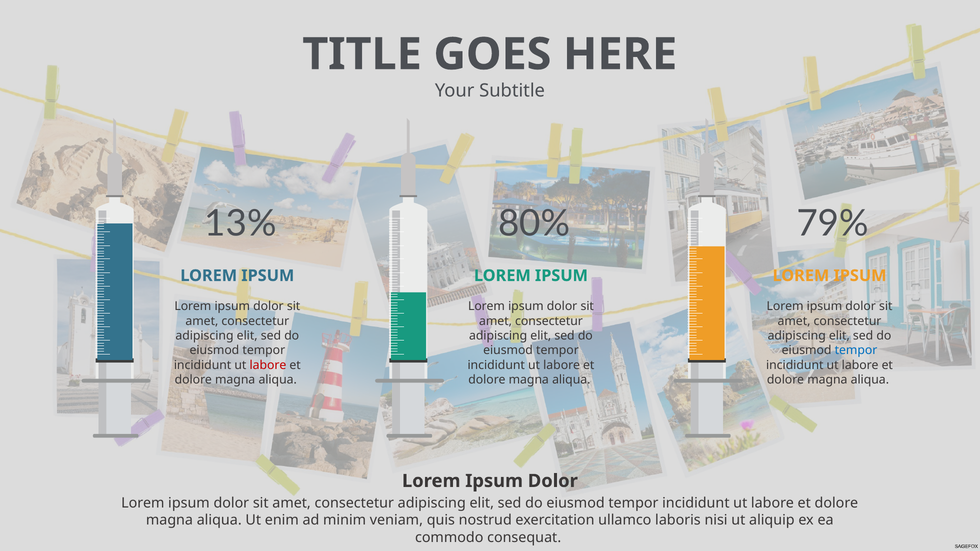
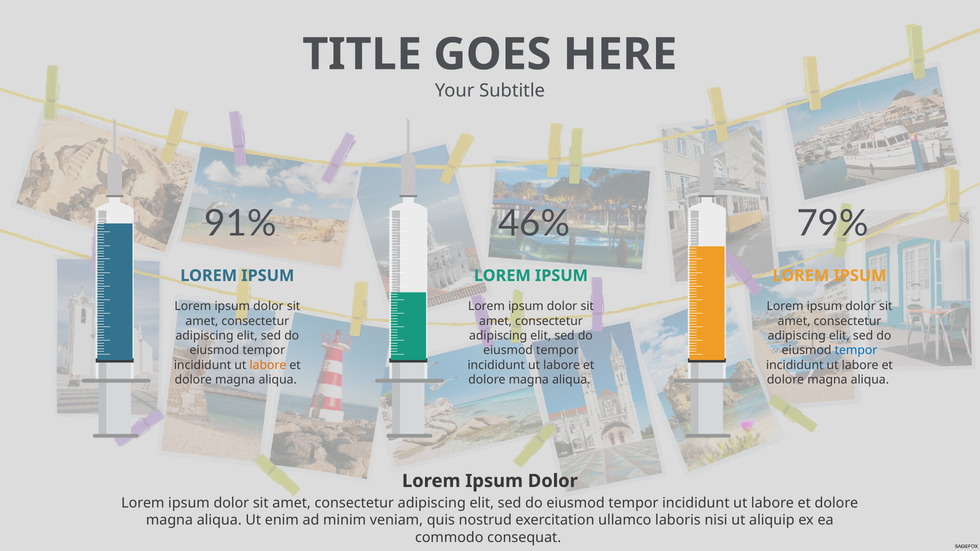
13%: 13% -> 91%
80%: 80% -> 46%
labore at (268, 365) colour: red -> orange
